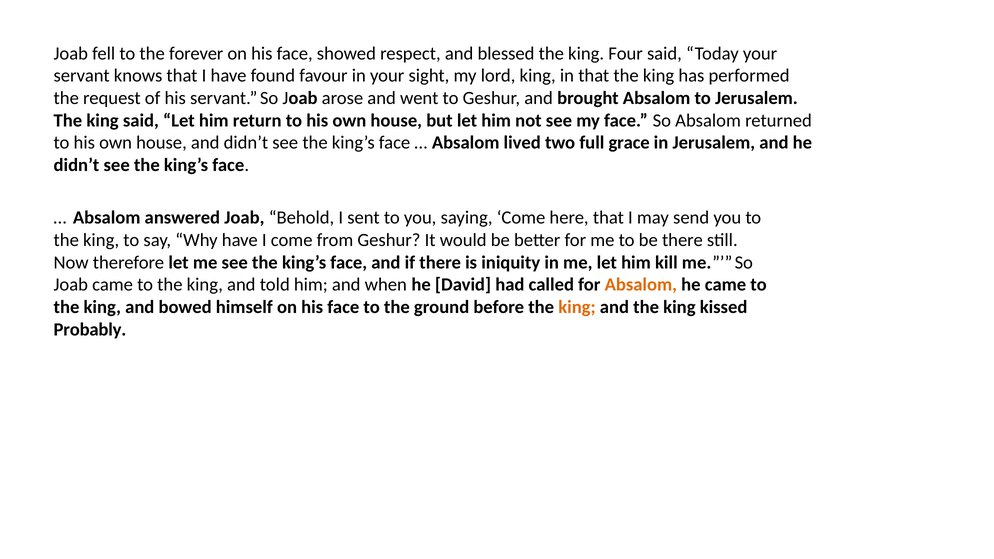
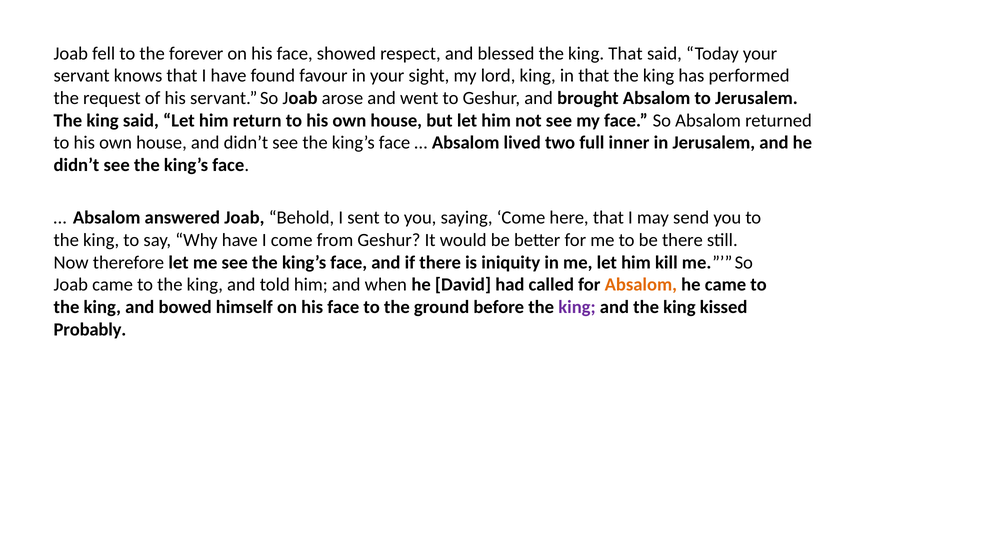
king Four: Four -> That
grace: grace -> inner
king at (577, 307) colour: orange -> purple
